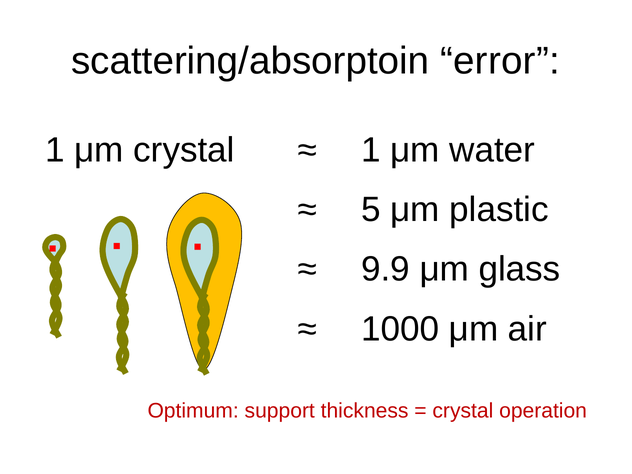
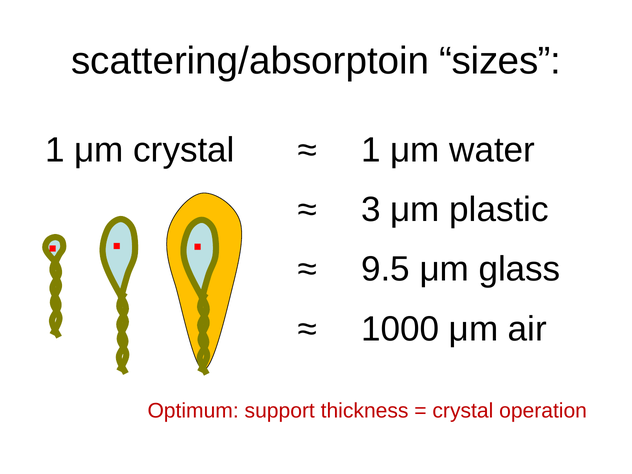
error: error -> sizes
5: 5 -> 3
9.9: 9.9 -> 9.5
